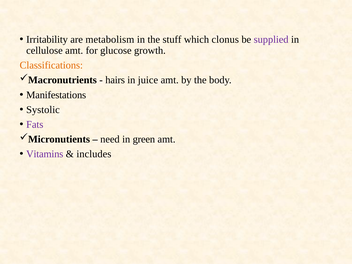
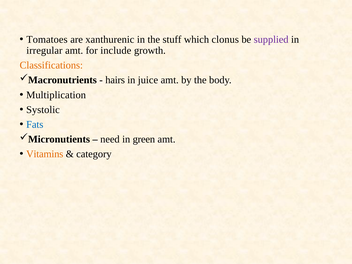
Irritability: Irritability -> Tomatoes
metabolism: metabolism -> xanthurenic
cellulose: cellulose -> irregular
glucose: glucose -> include
Manifestations: Manifestations -> Multiplication
Fats colour: purple -> blue
Vitamins colour: purple -> orange
includes: includes -> category
